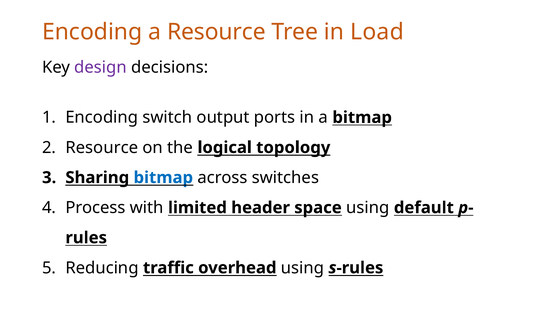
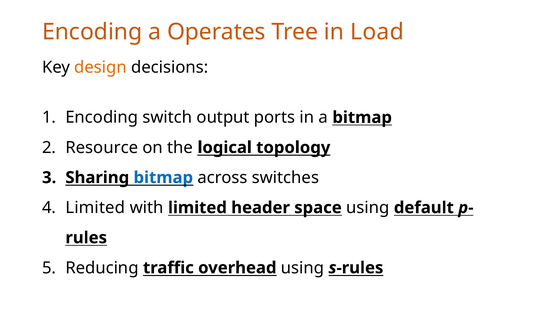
a Resource: Resource -> Operates
design colour: purple -> orange
Process at (95, 207): Process -> Limited
